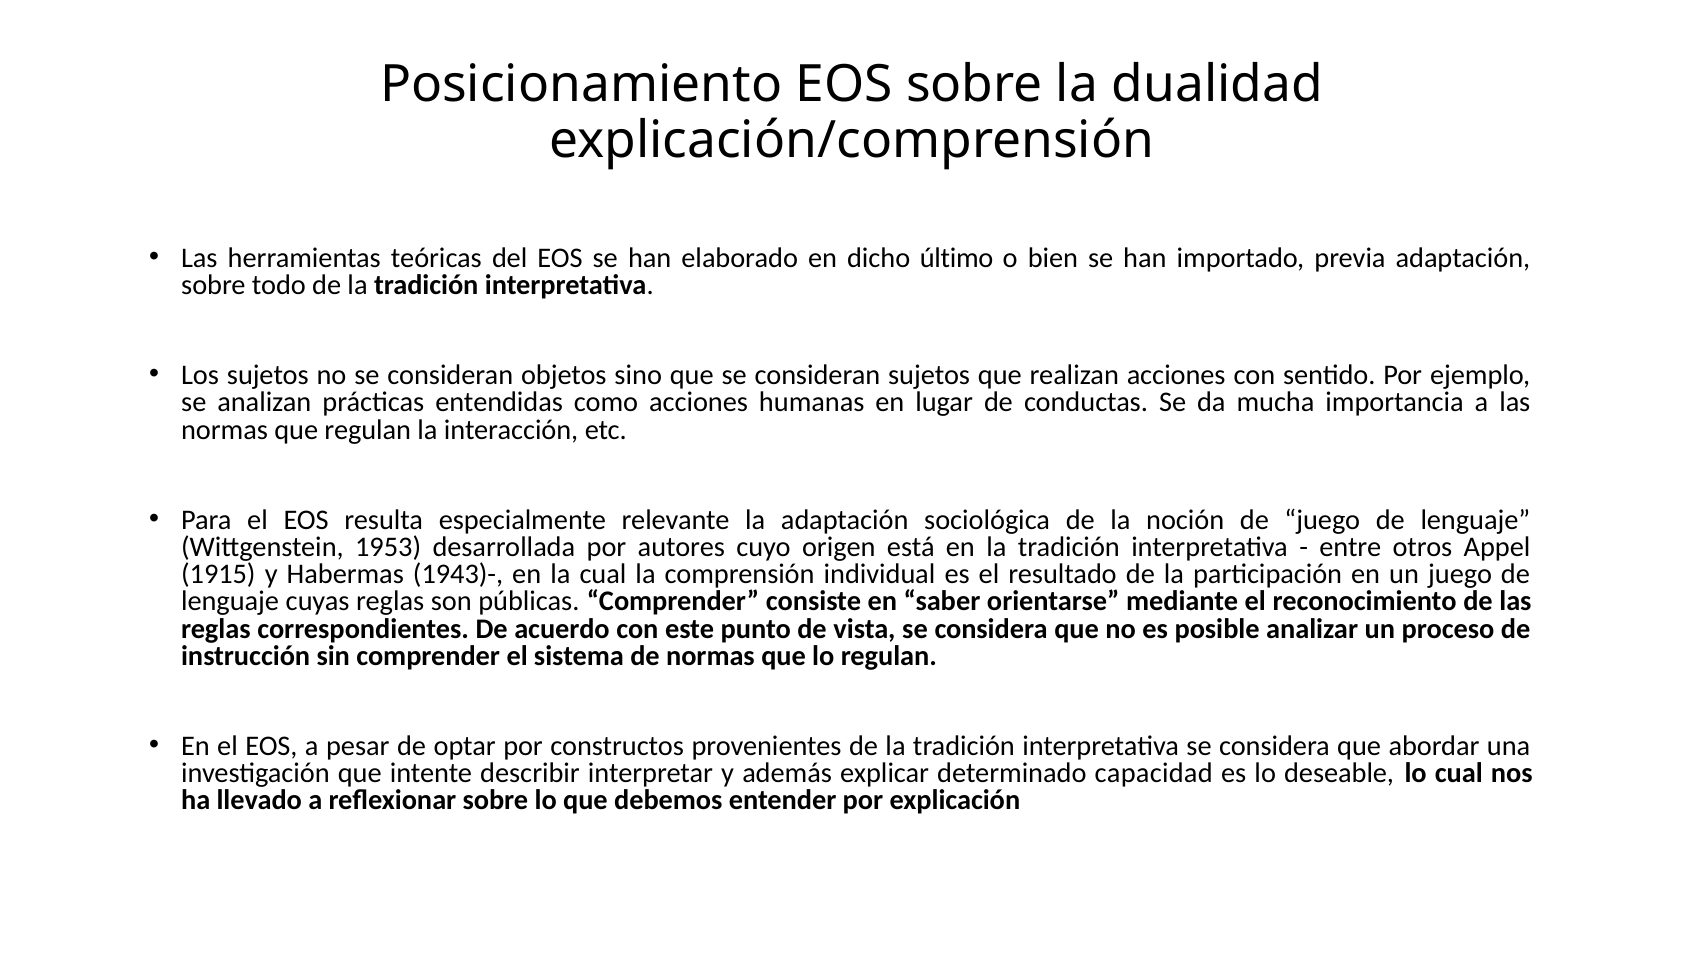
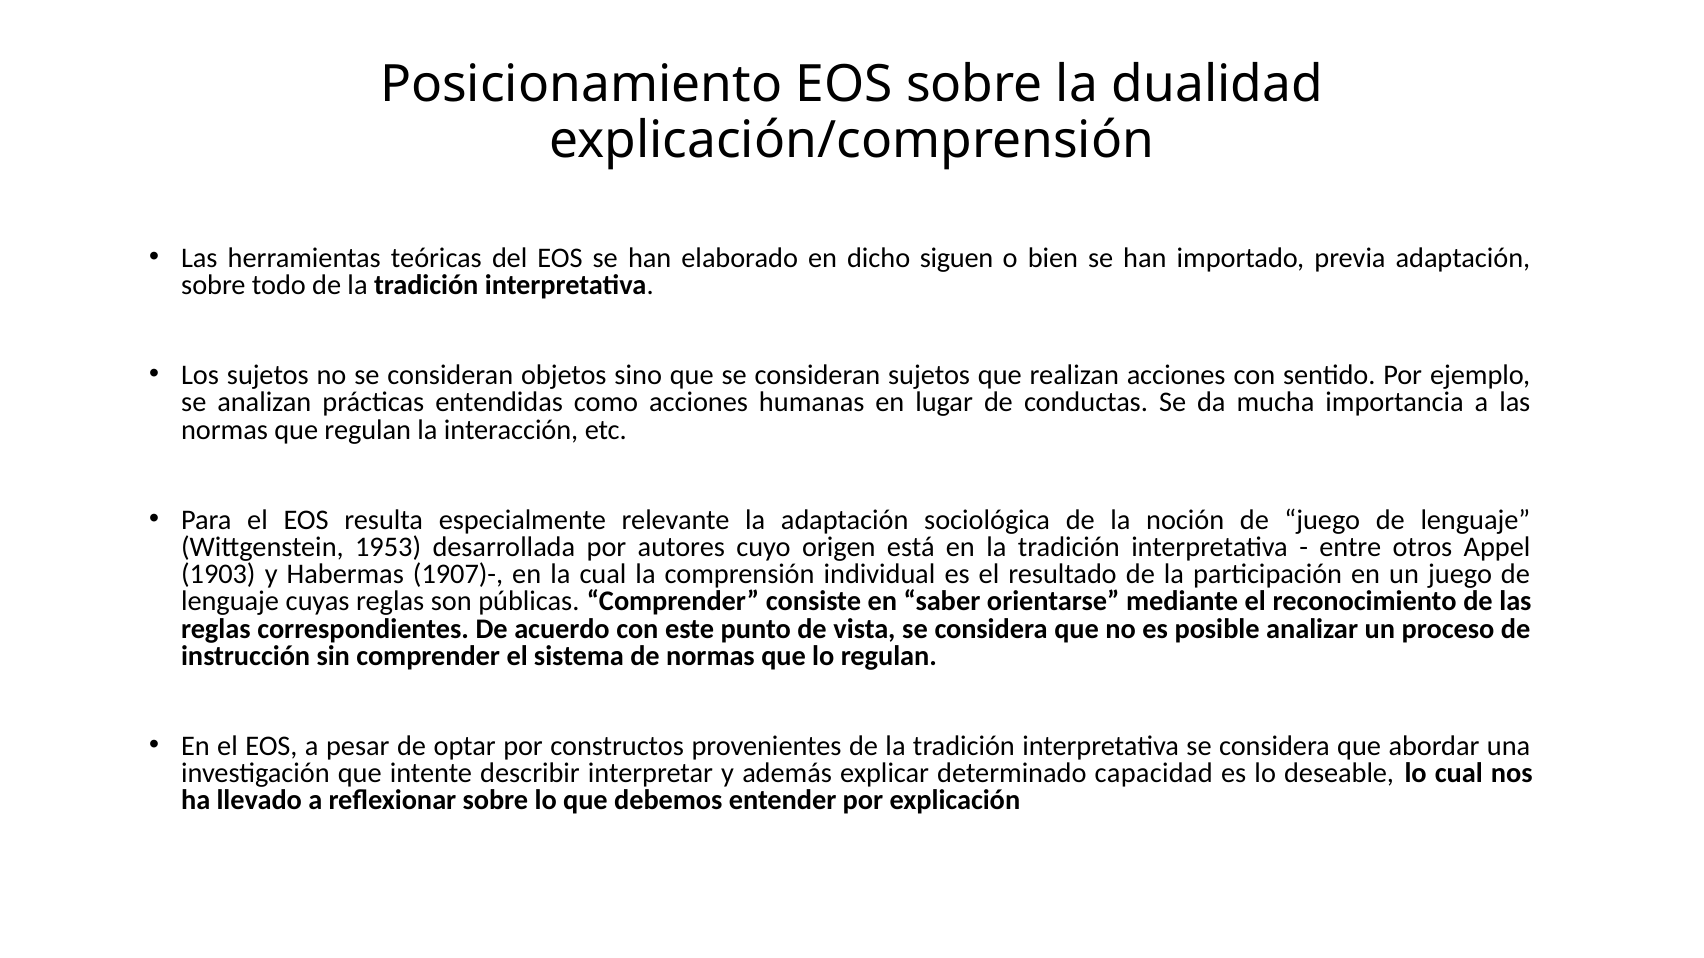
último: último -> siguen
1915: 1915 -> 1903
1943)-: 1943)- -> 1907)-
